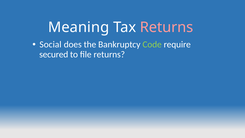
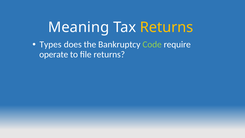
Returns at (167, 27) colour: pink -> yellow
Social: Social -> Types
secured: secured -> operate
